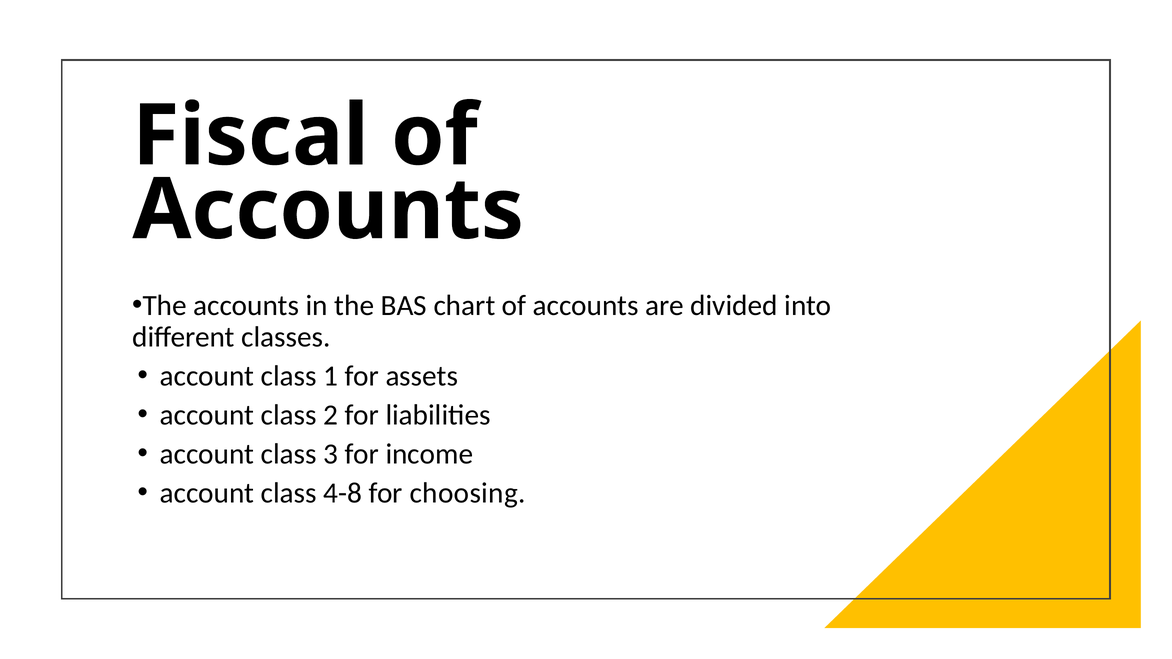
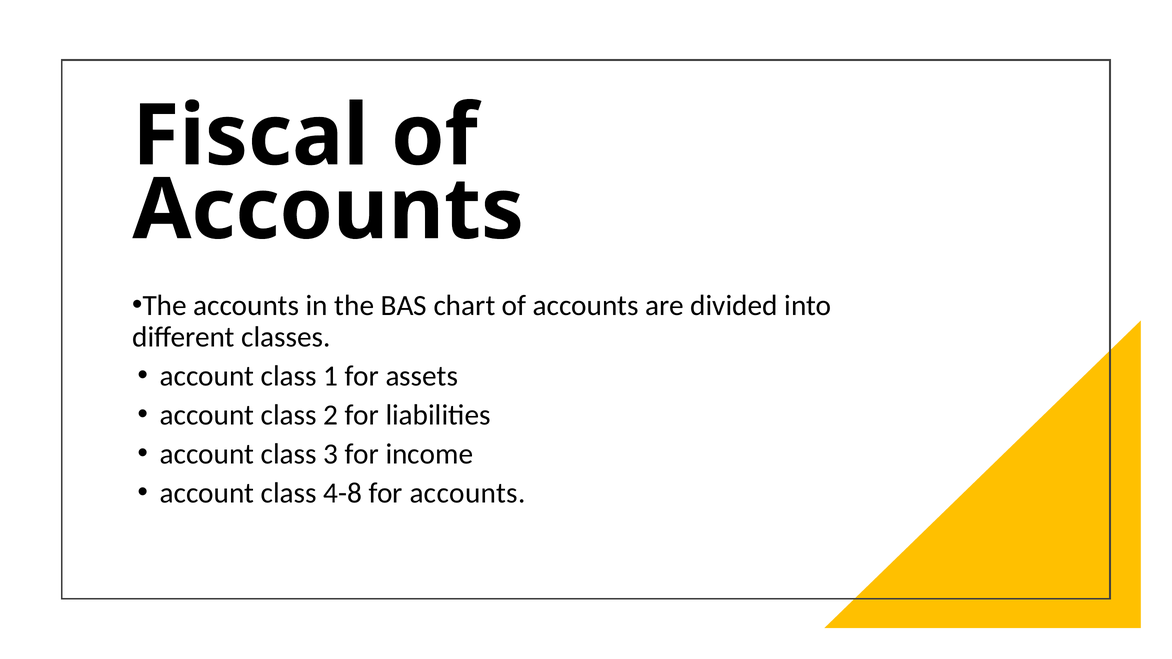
for choosing: choosing -> accounts
